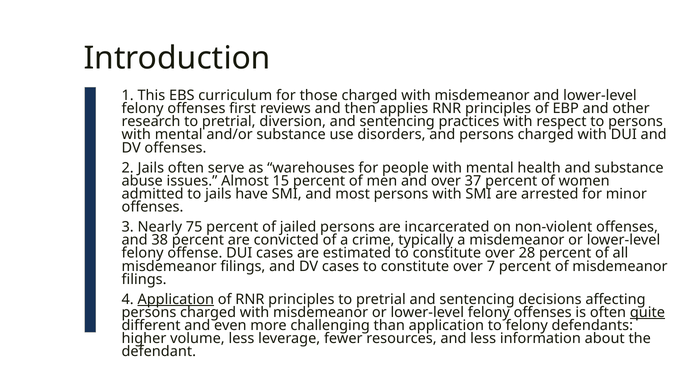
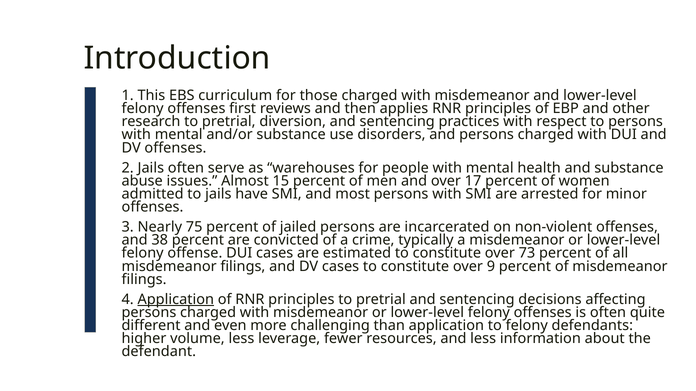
37: 37 -> 17
28: 28 -> 73
7: 7 -> 9
quite underline: present -> none
